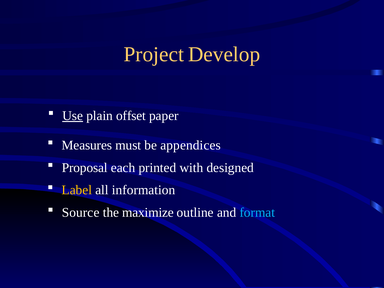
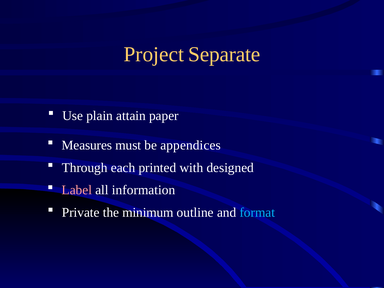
Develop: Develop -> Separate
Use underline: present -> none
offset: offset -> attain
Proposal: Proposal -> Through
Label colour: yellow -> pink
Source: Source -> Private
maximize: maximize -> minimum
